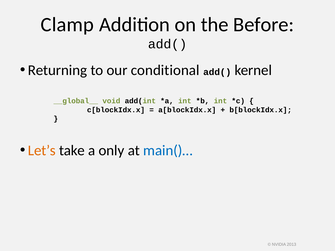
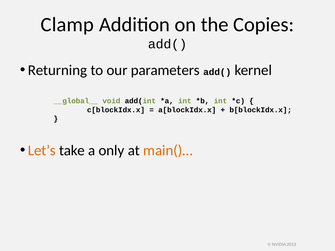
Before: Before -> Copies
conditional: conditional -> parameters
main()… colour: blue -> orange
